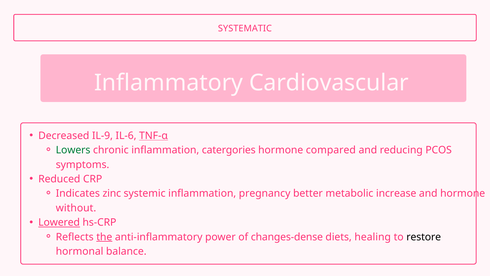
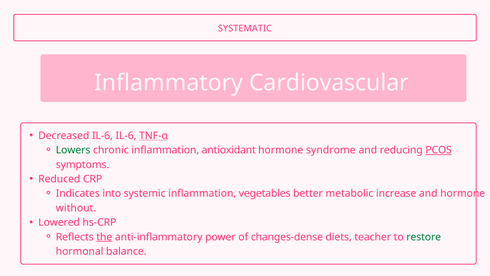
Decreased IL-9: IL-9 -> IL-6
catergories: catergories -> antioxidant
compared: compared -> syndrome
PCOS underline: none -> present
zinc: zinc -> into
pregnancy: pregnancy -> vegetables
Lowered underline: present -> none
healing: healing -> teacher
restore colour: black -> green
